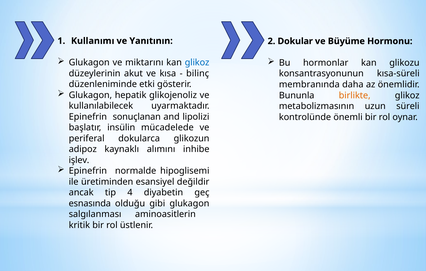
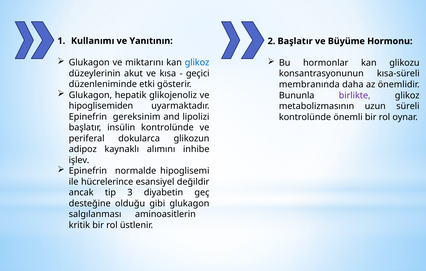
2 Dokular: Dokular -> Başlatır
bilinç: bilinç -> geçici
birlikte colour: orange -> purple
kullanılabilecek: kullanılabilecek -> hipoglisemiden
sonuçlanan: sonuçlanan -> gereksinim
insülin mücadelede: mücadelede -> kontrolünde
üretiminden: üretiminden -> hücrelerince
4: 4 -> 3
esnasında: esnasında -> desteğine
